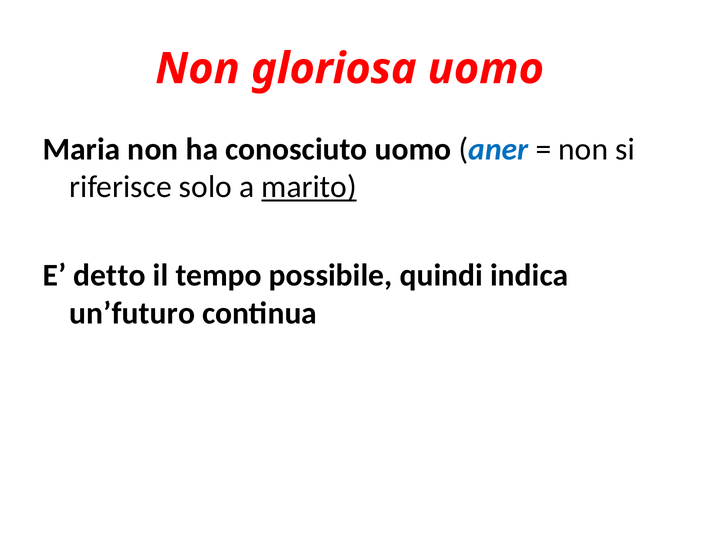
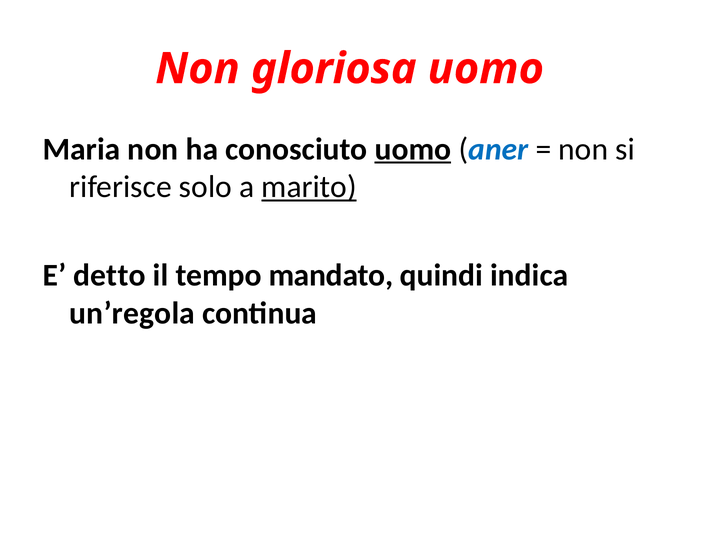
uomo at (413, 149) underline: none -> present
possibile: possibile -> mandato
un’futuro: un’futuro -> un’regola
